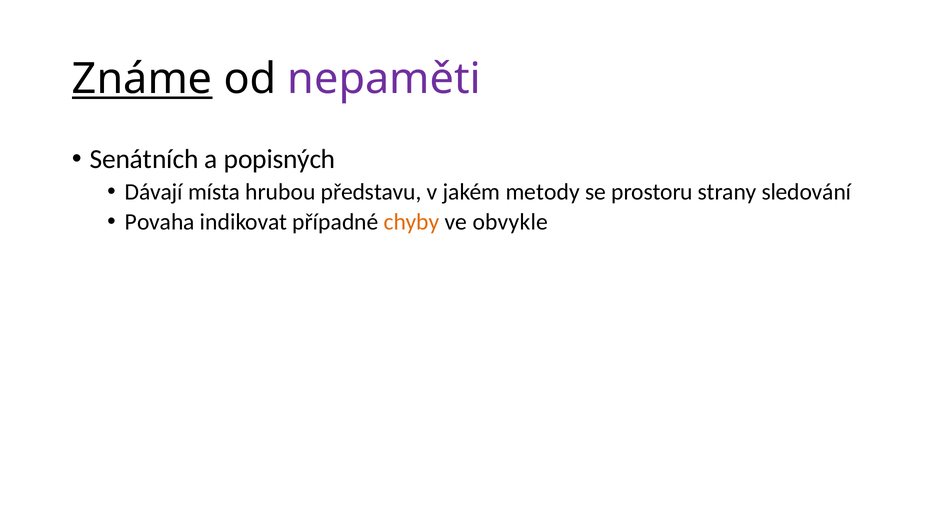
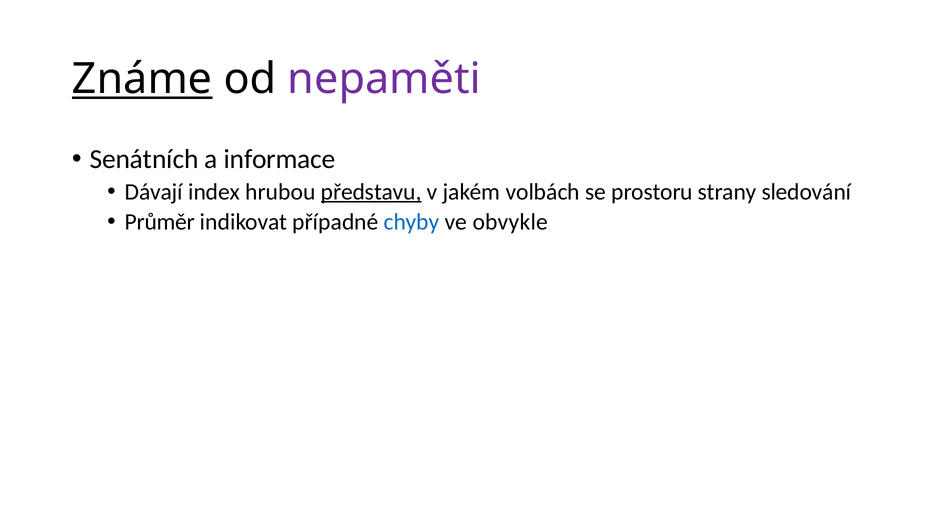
popisných: popisných -> informace
místa: místa -> index
představu underline: none -> present
metody: metody -> volbách
Povaha: Povaha -> Průměr
chyby colour: orange -> blue
